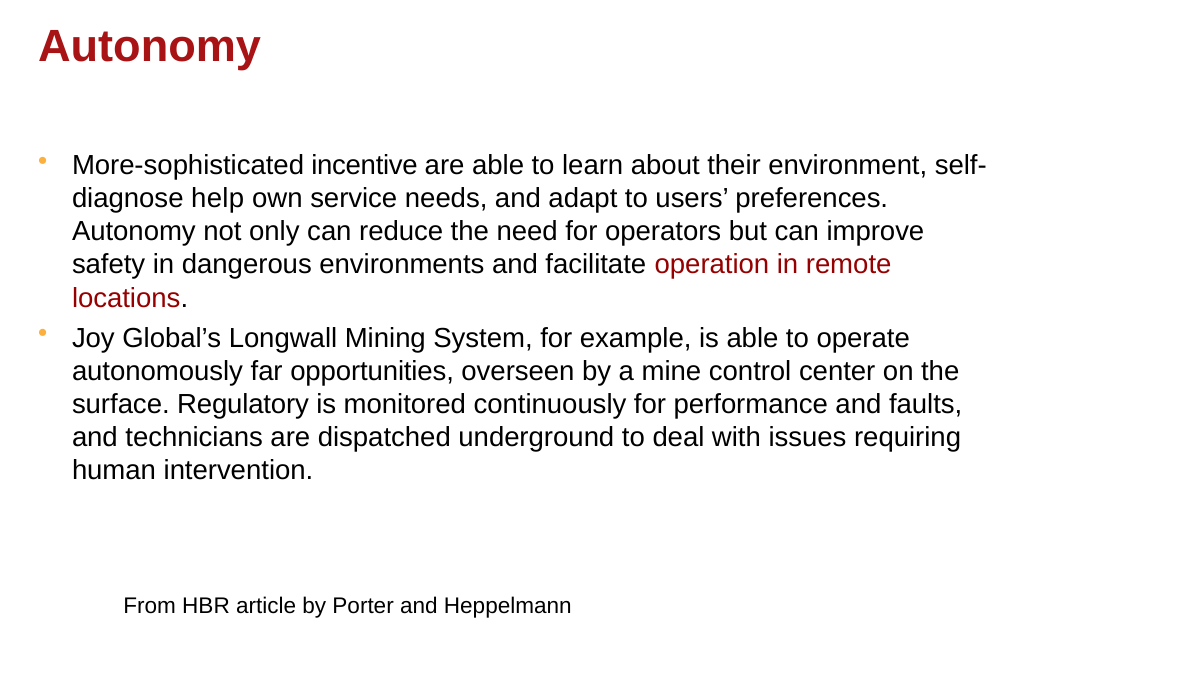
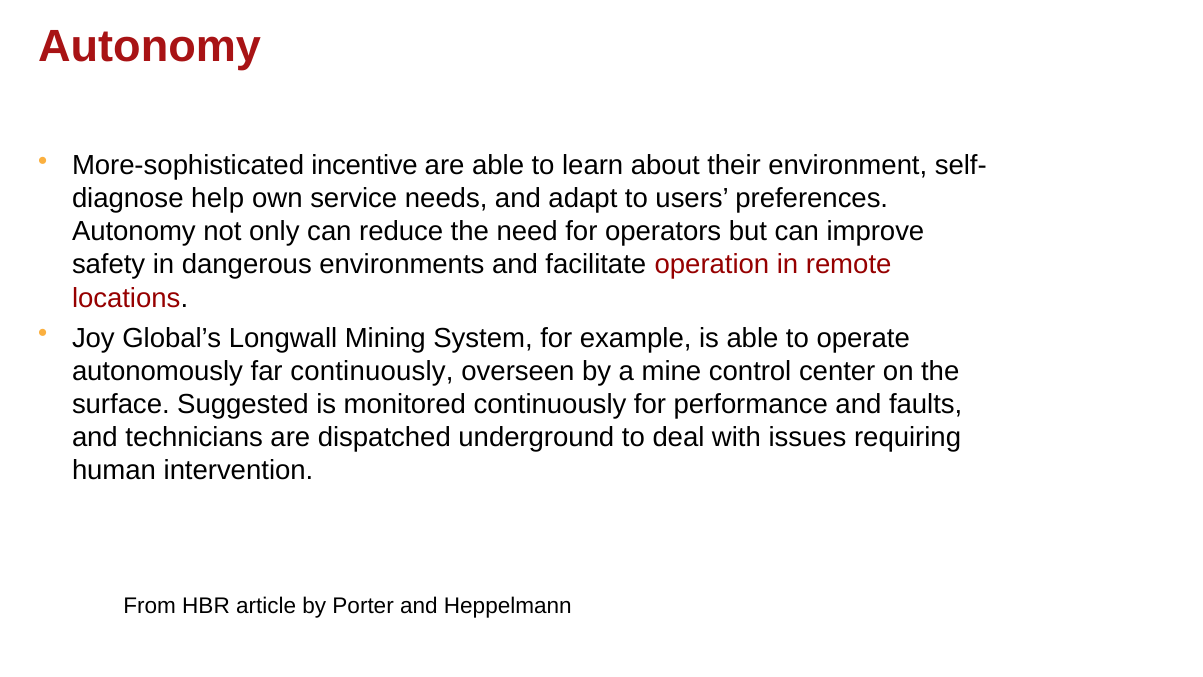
far opportunities: opportunities -> continuously
Regulatory: Regulatory -> Suggested
